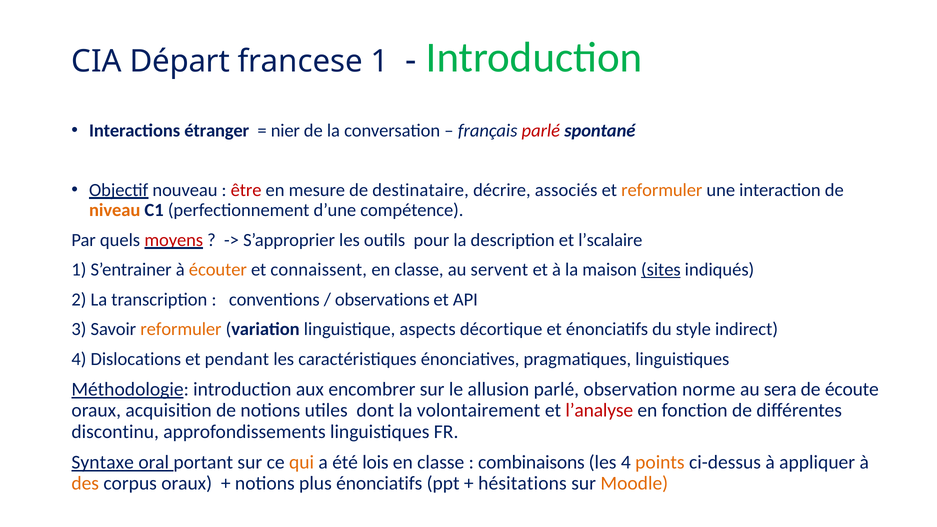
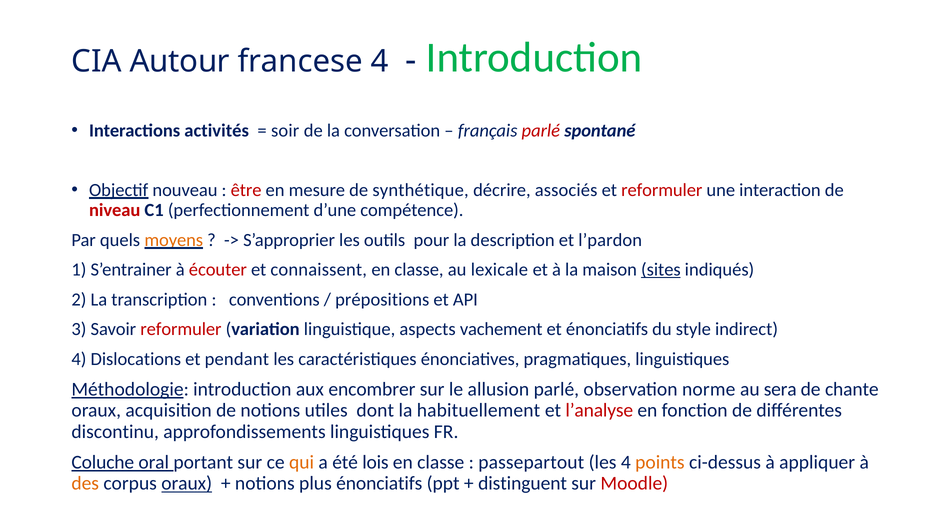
Départ: Départ -> Autour
francese 1: 1 -> 4
étranger: étranger -> activités
nier: nier -> soir
destinataire: destinataire -> synthétique
reformuler at (662, 190) colour: orange -> red
niveau colour: orange -> red
moyens colour: red -> orange
l’scalaire: l’scalaire -> l’pardon
écouter colour: orange -> red
servent: servent -> lexicale
observations: observations -> prépositions
reformuler at (181, 329) colour: orange -> red
décortique: décortique -> vachement
écoute: écoute -> chante
volontairement: volontairement -> habituellement
Syntaxe: Syntaxe -> Coluche
combinaisons: combinaisons -> passepartout
oraux at (187, 484) underline: none -> present
hésitations: hésitations -> distinguent
Moodle colour: orange -> red
